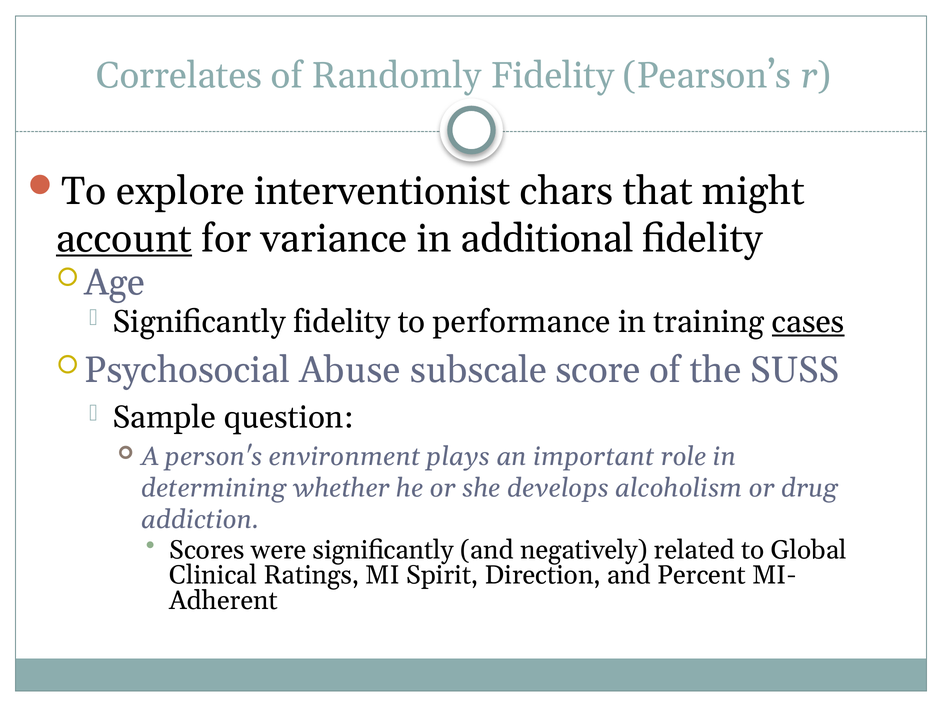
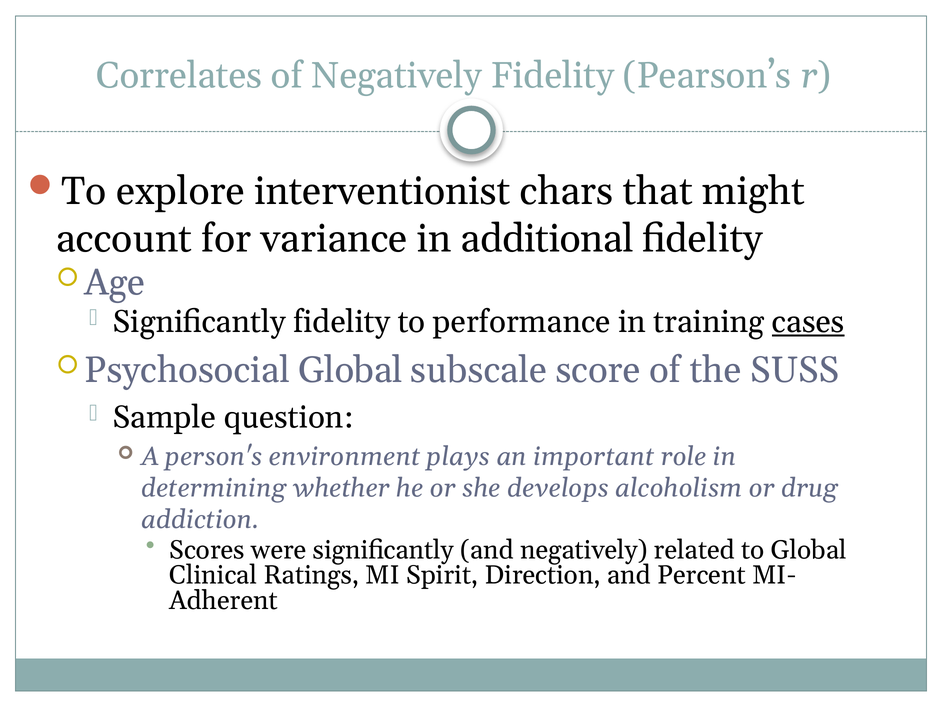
of Randomly: Randomly -> Negatively
account underline: present -> none
Psychosocial Abuse: Abuse -> Global
